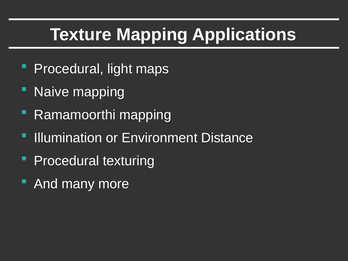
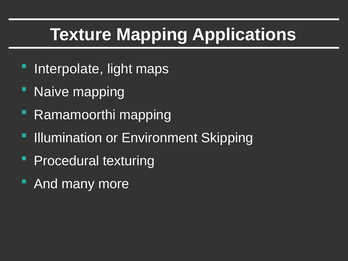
Procedural at (69, 69): Procedural -> Interpolate
Distance: Distance -> Skipping
